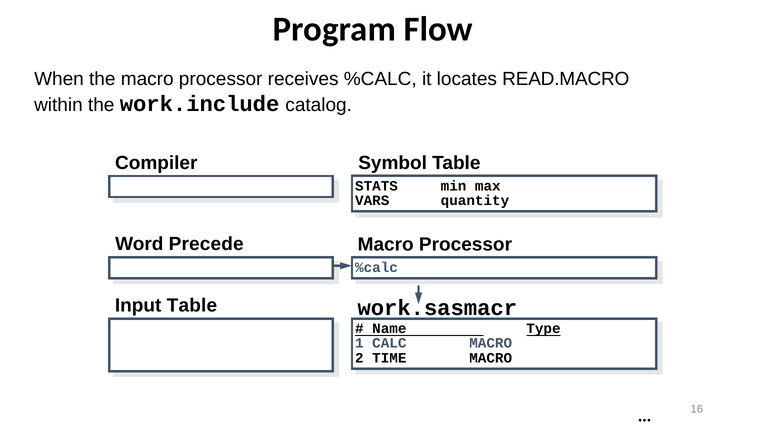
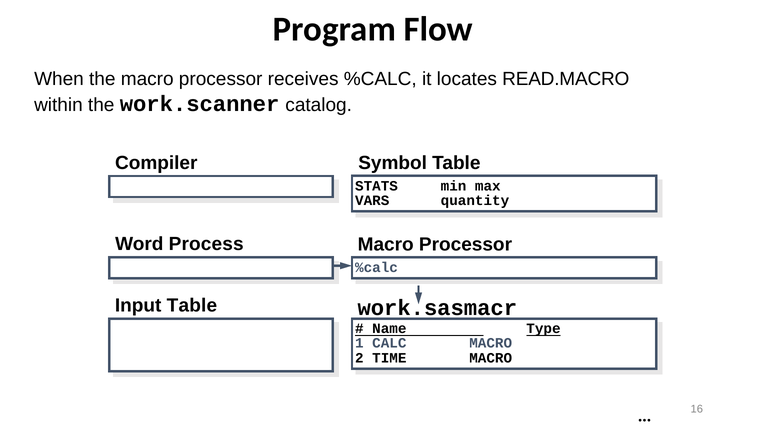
work.include: work.include -> work.scanner
Precede: Precede -> Process
